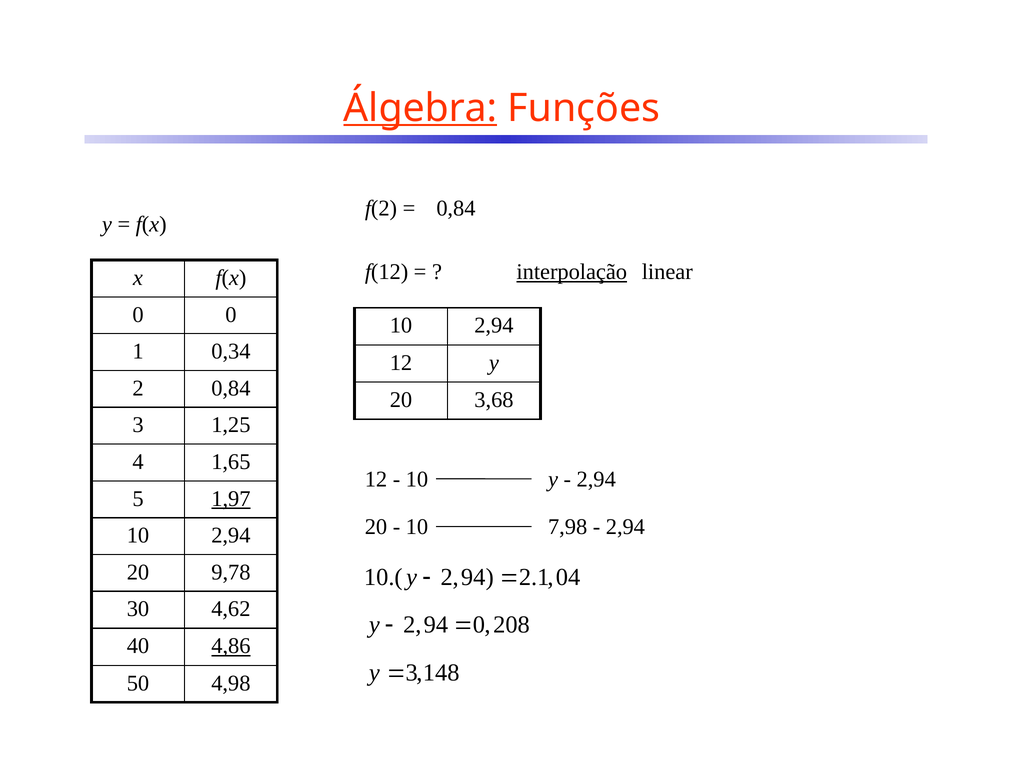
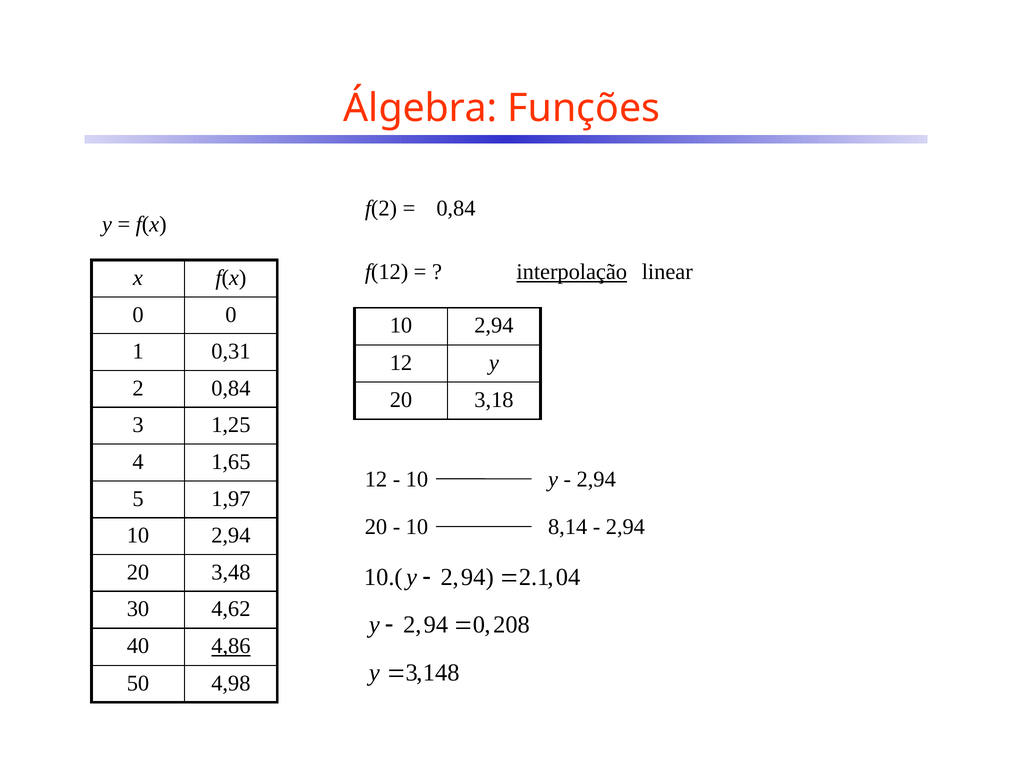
Álgebra underline: present -> none
0,34: 0,34 -> 0,31
3,68: 3,68 -> 3,18
1,97 underline: present -> none
7,98: 7,98 -> 8,14
9,78: 9,78 -> 3,48
